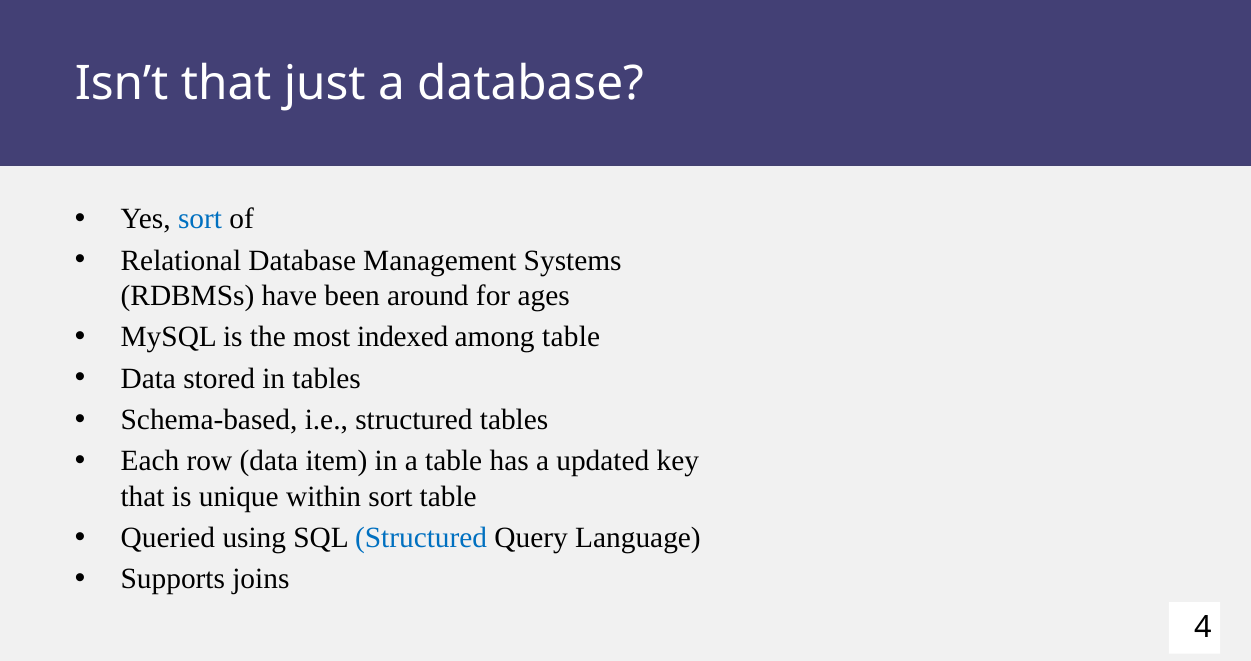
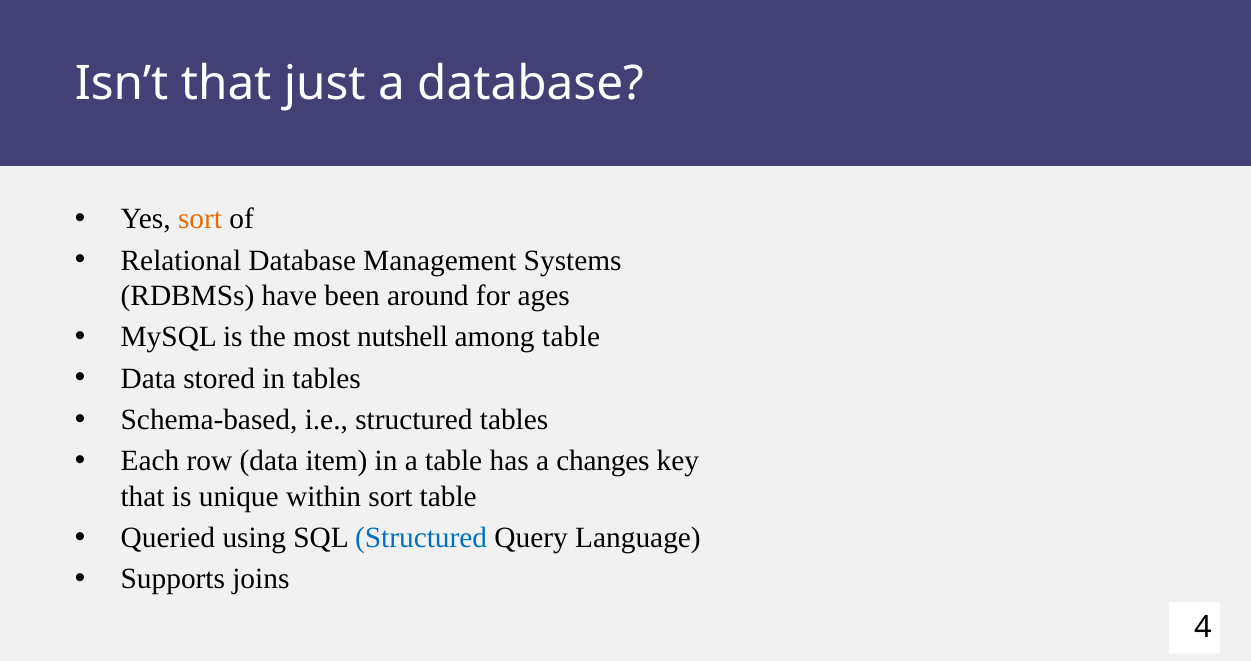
sort at (200, 219) colour: blue -> orange
indexed: indexed -> nutshell
updated: updated -> changes
